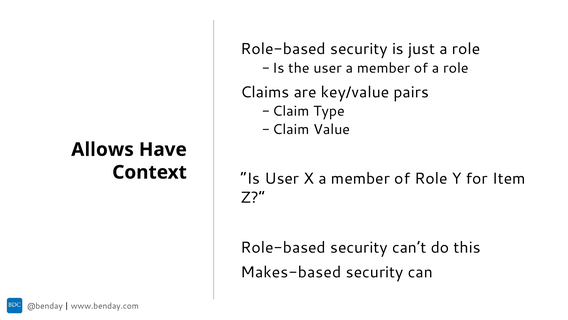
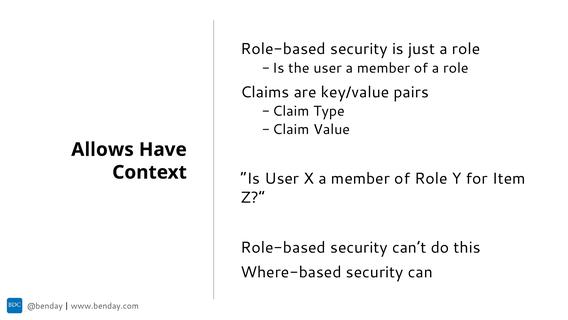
Makes-based: Makes-based -> Where-based
